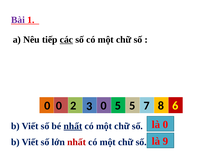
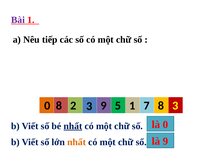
các underline: present -> none
0 0: 0 -> 8
2 0: 0 -> 9
5 5: 5 -> 1
8 6: 6 -> 3
nhất at (77, 142) colour: red -> orange
